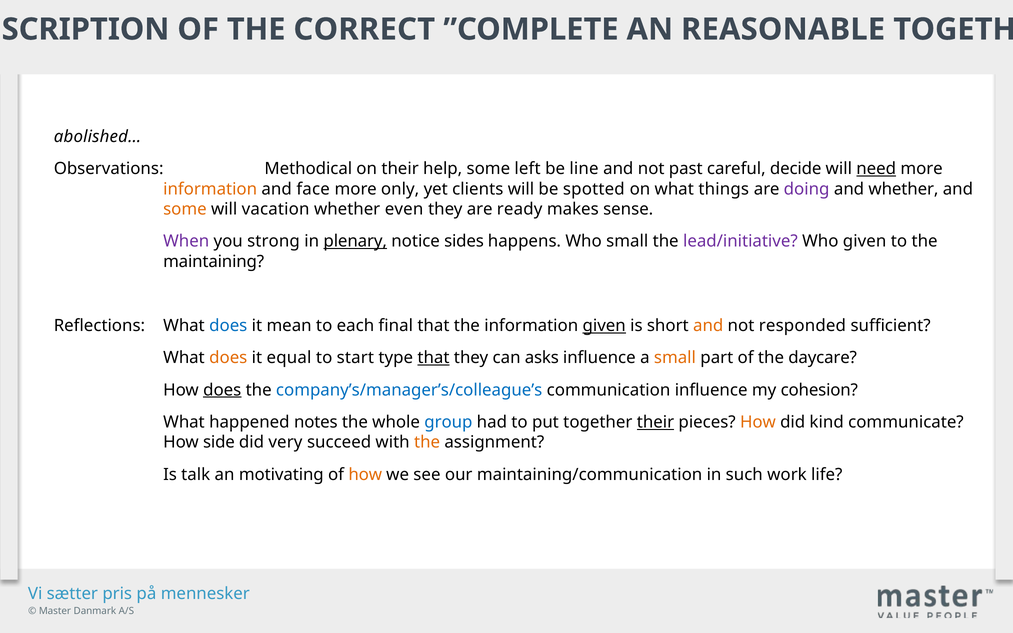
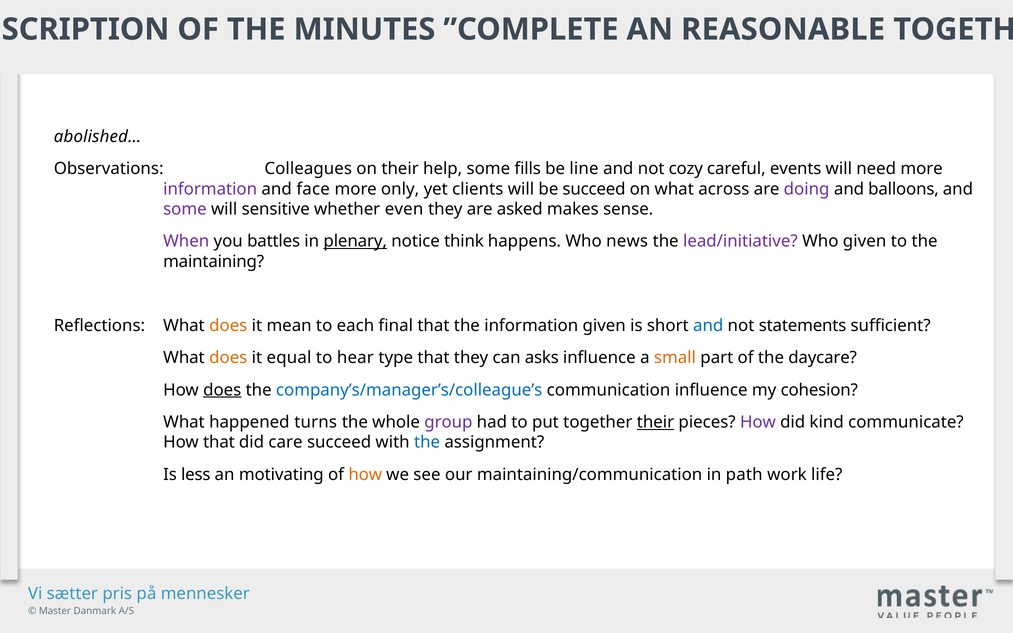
CORRECT: CORRECT -> MINUTES
Methodical: Methodical -> Colleagues
left: left -> fills
past: past -> cozy
decide: decide -> events
need underline: present -> none
information at (210, 189) colour: orange -> purple
be spotted: spotted -> succeed
things: things -> across
and whether: whether -> balloons
some at (185, 209) colour: orange -> purple
vacation: vacation -> sensitive
ready: ready -> asked
strong: strong -> battles
sides: sides -> think
Who small: small -> news
does at (228, 326) colour: blue -> orange
given at (604, 326) underline: present -> none
and at (708, 326) colour: orange -> blue
responded: responded -> statements
start: start -> hear
that at (433, 358) underline: present -> none
notes: notes -> turns
group colour: blue -> purple
How at (758, 422) colour: orange -> purple
How side: side -> that
very: very -> care
the at (427, 442) colour: orange -> blue
talk: talk -> less
such: such -> path
